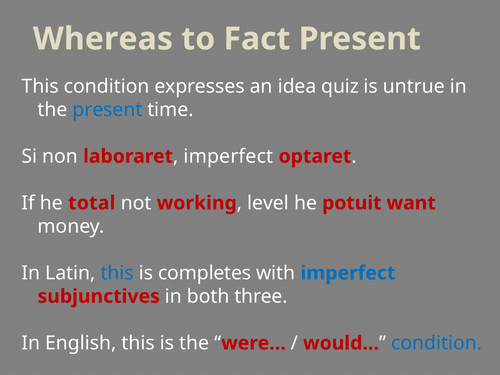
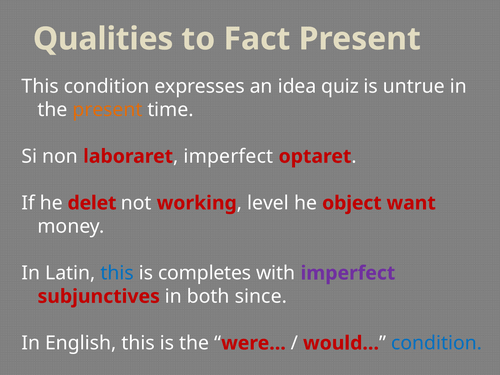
Whereas: Whereas -> Qualities
present at (107, 110) colour: blue -> orange
total: total -> delet
potuit: potuit -> object
imperfect at (348, 273) colour: blue -> purple
three: three -> since
